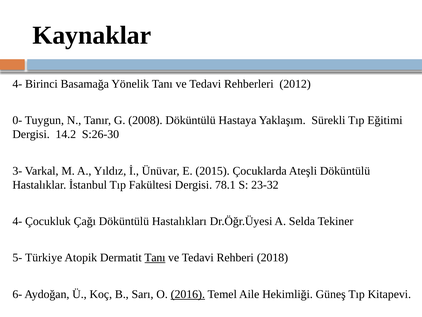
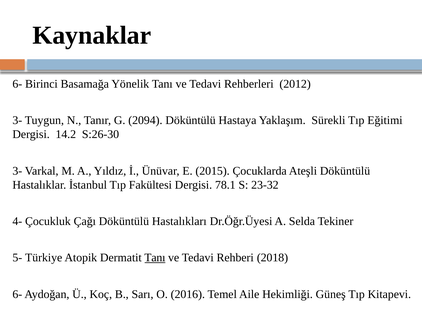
4- at (17, 84): 4- -> 6-
0- at (17, 120): 0- -> 3-
2008: 2008 -> 2094
2016 underline: present -> none
